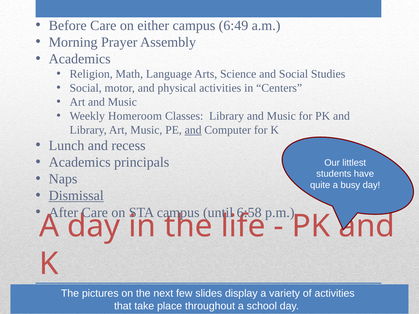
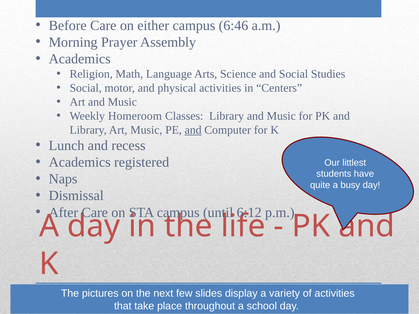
6:49: 6:49 -> 6:46
principals: principals -> registered
Dismissal underline: present -> none
6:58: 6:58 -> 6:12
